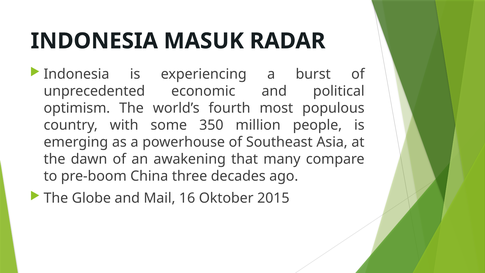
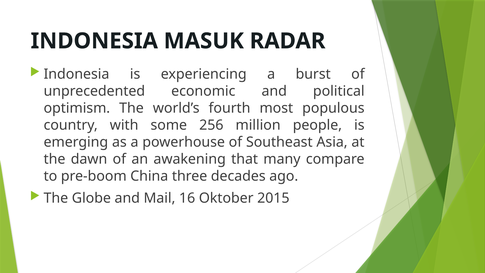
350: 350 -> 256
